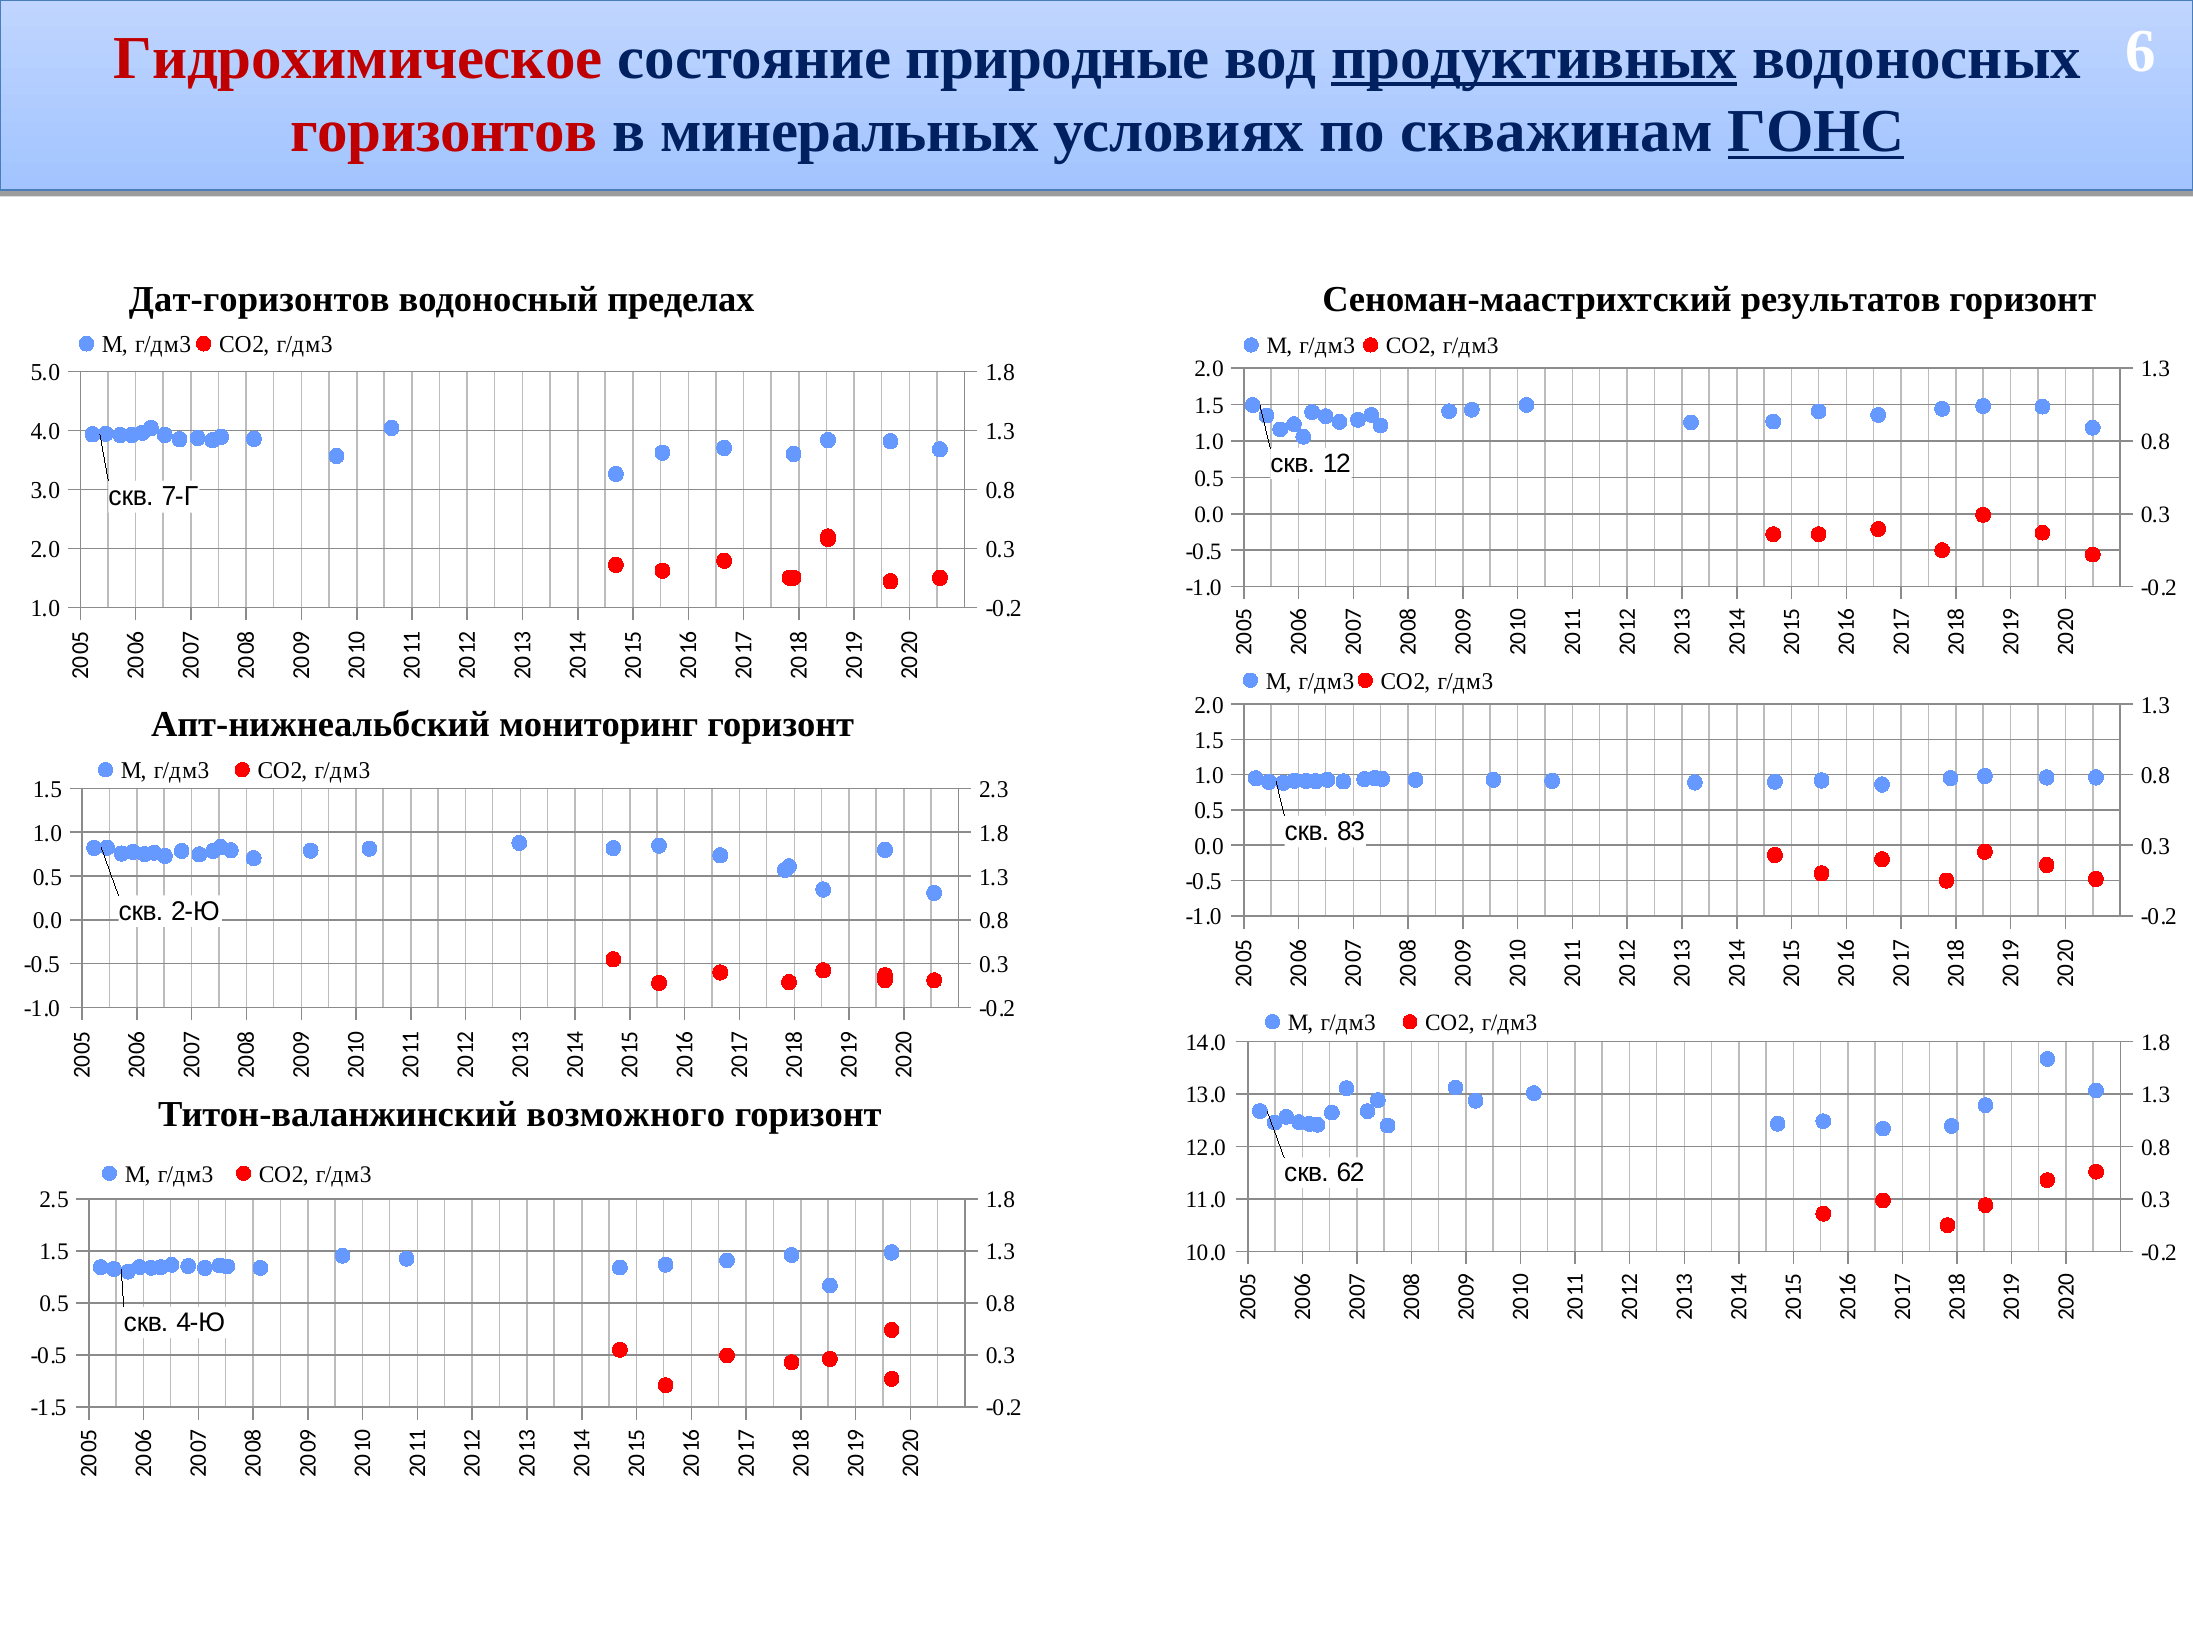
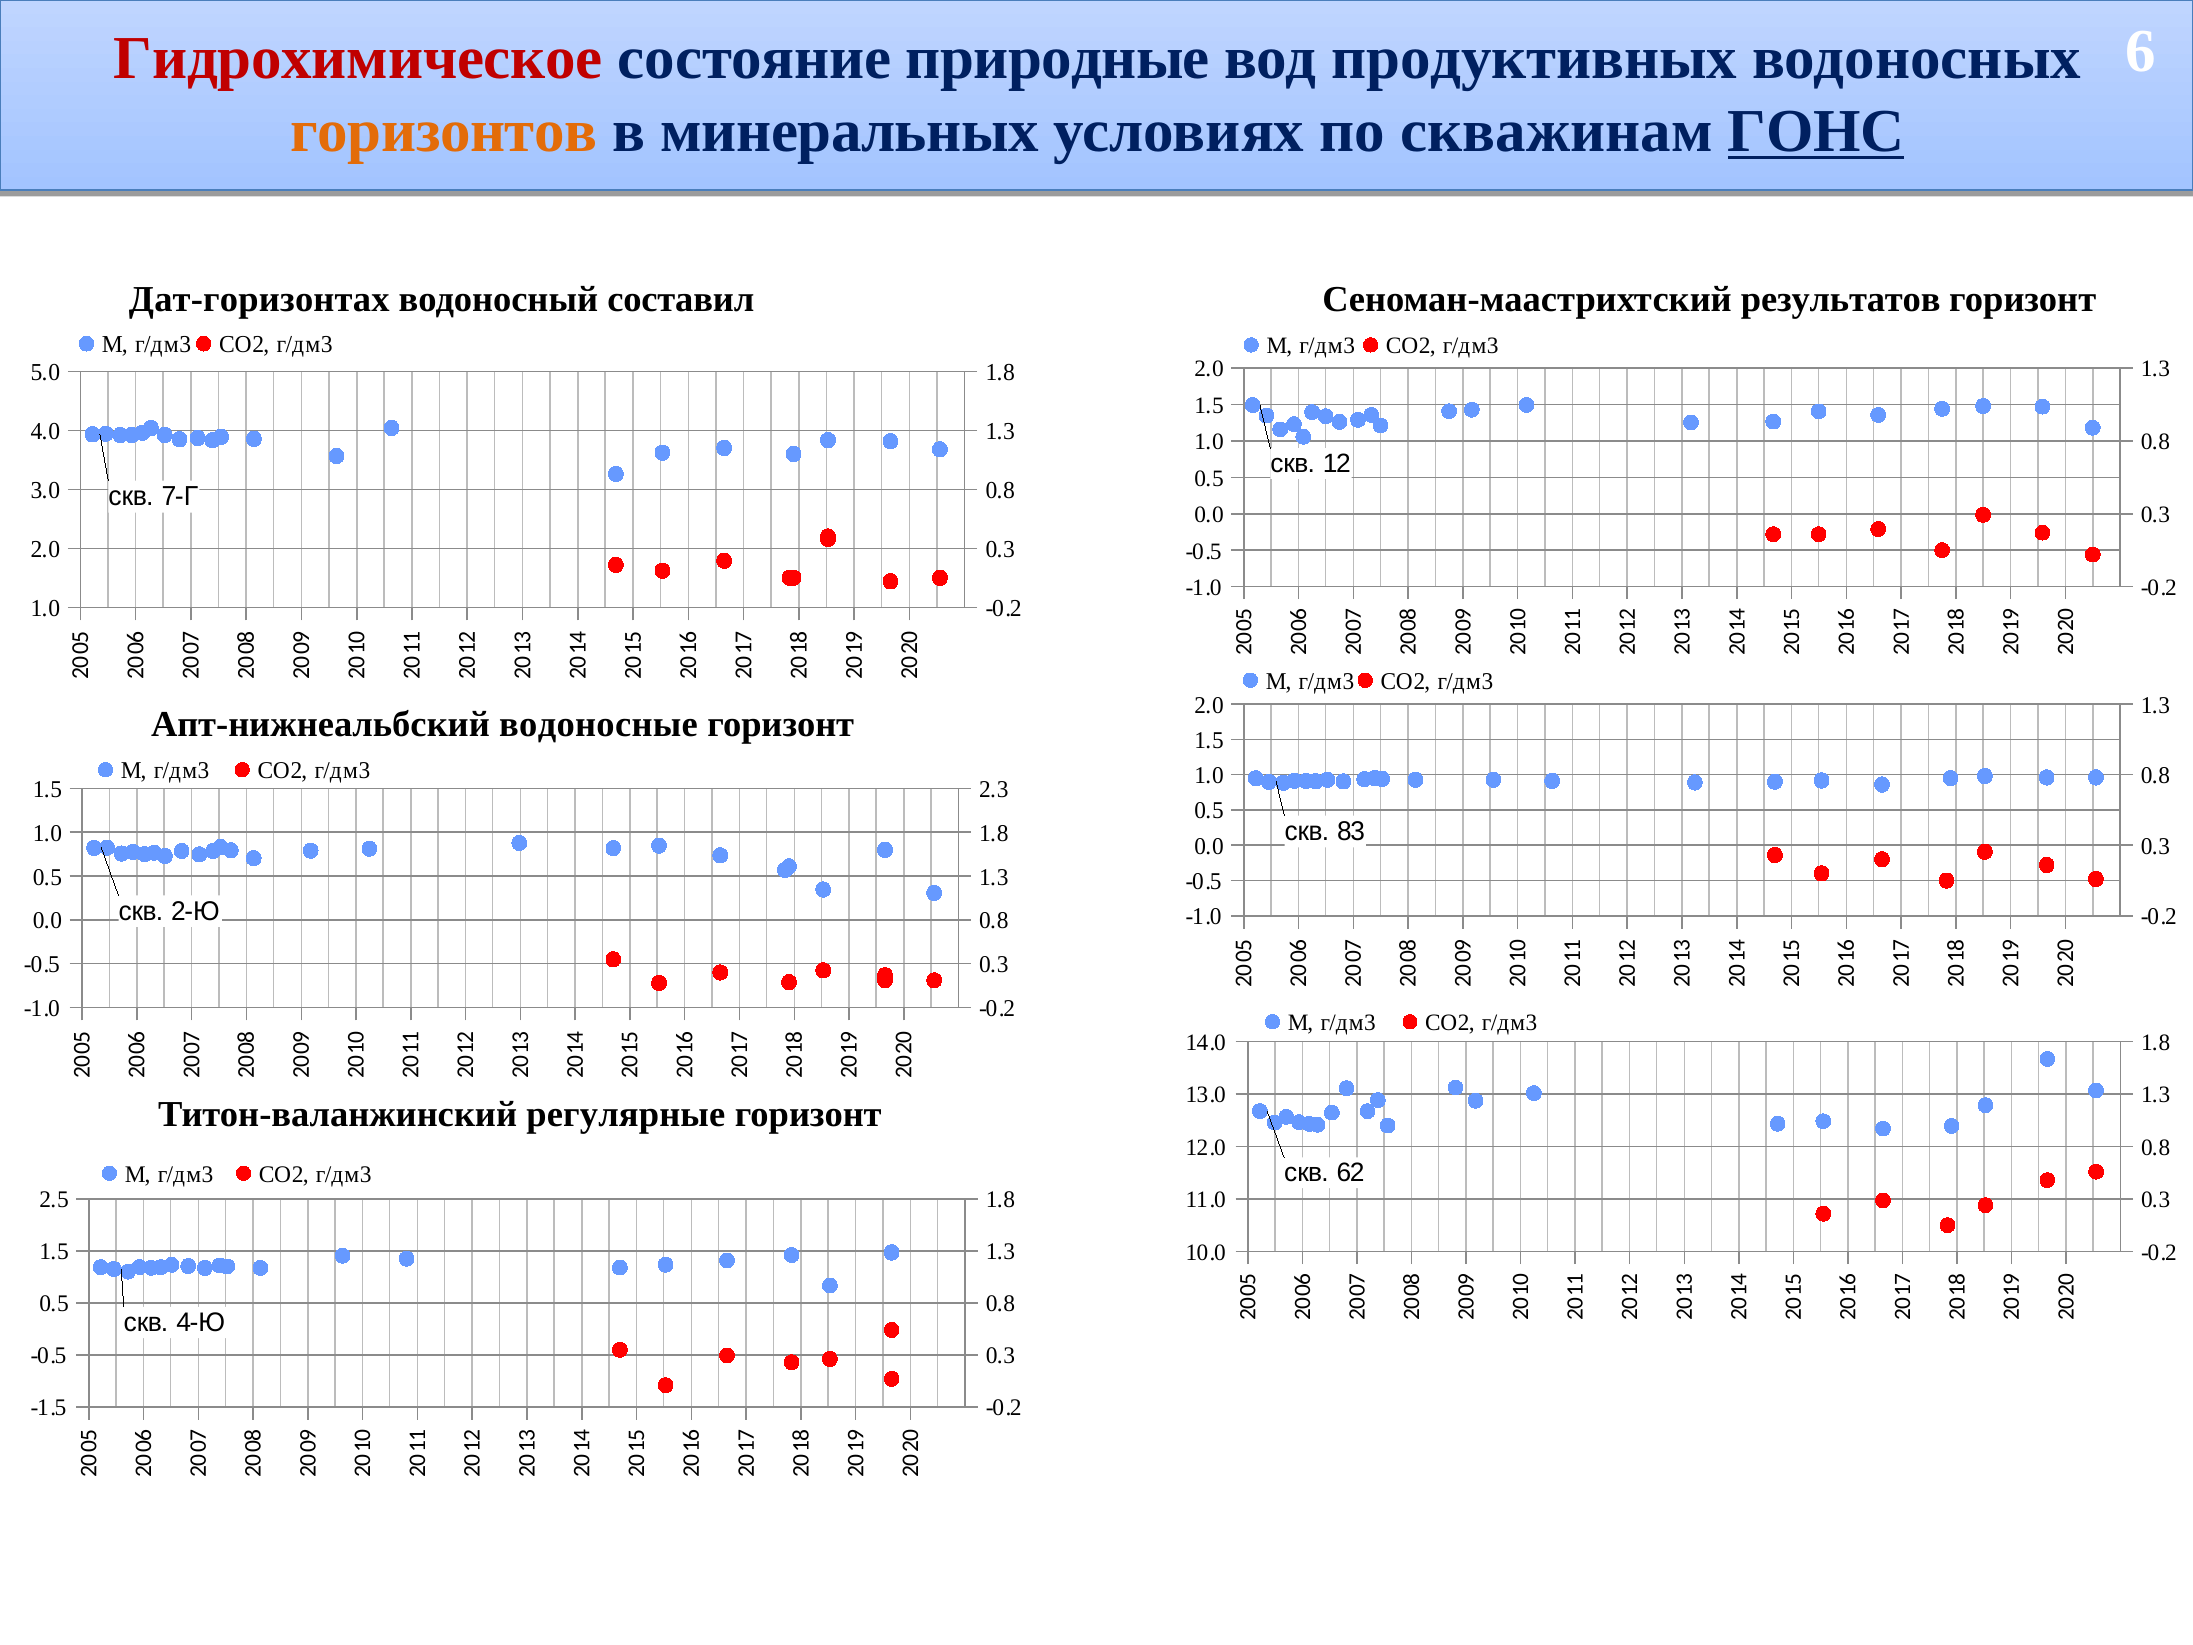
продуктивных underline: present -> none
горизонтов colour: red -> orange
Дат-горизонтов: Дат-горизонтов -> Дат-горизонтах
пределах: пределах -> составил
мониторинг: мониторинг -> водоносные
возможного: возможного -> регулярные
